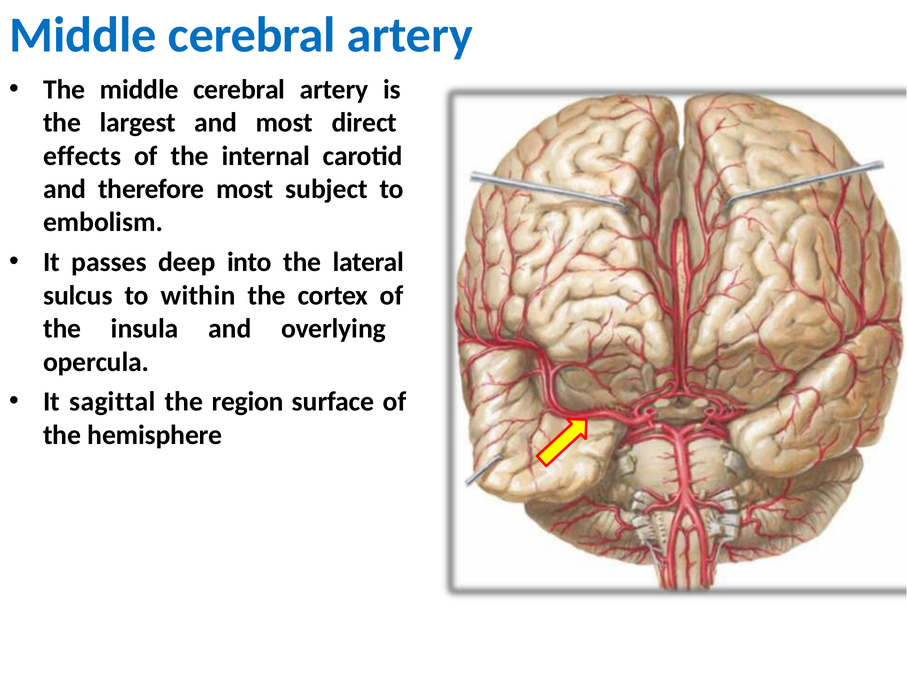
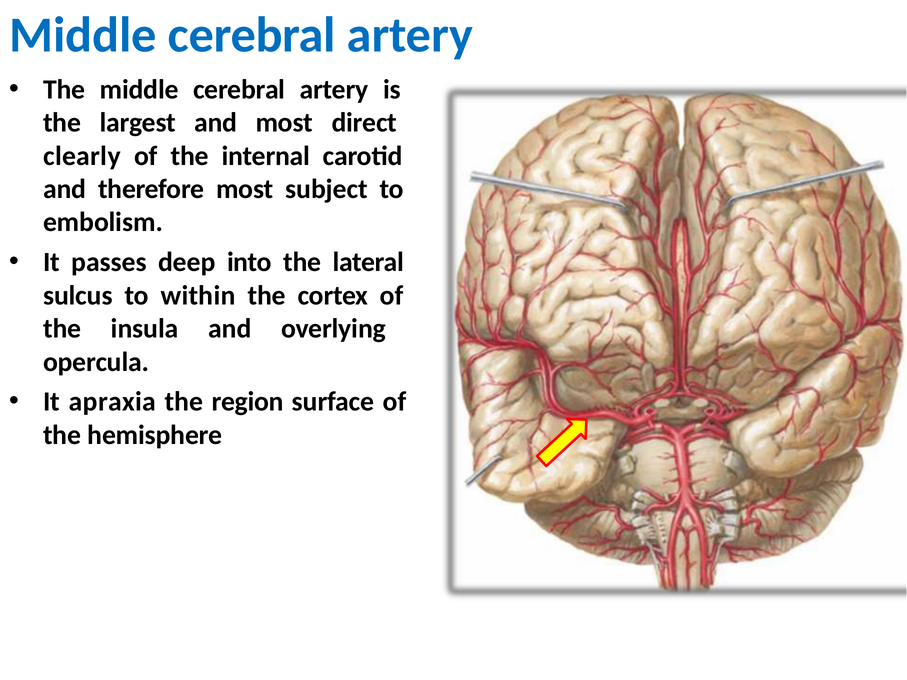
effects: effects -> clearly
sagittal: sagittal -> apraxia
